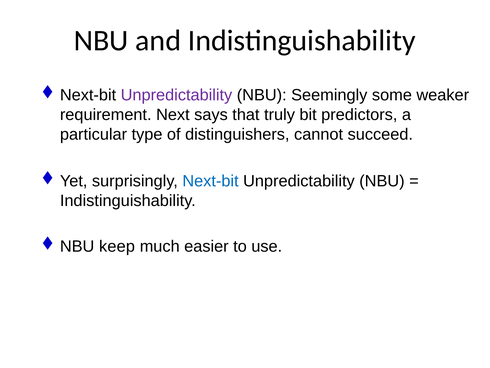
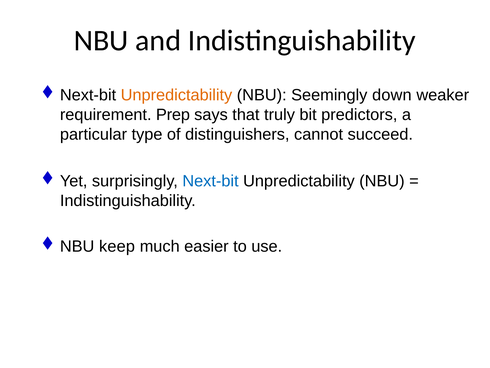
Unpredictability at (176, 95) colour: purple -> orange
some: some -> down
Next: Next -> Prep
